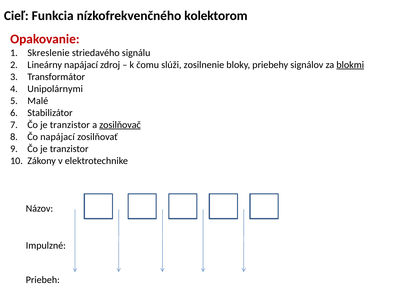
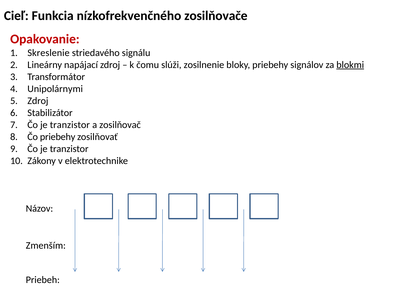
kolektorom: kolektorom -> zosilňovače
Malé at (38, 101): Malé -> Zdroj
zosilňovač underline: present -> none
Čo napájací: napájací -> priebehy
Impulzné: Impulzné -> Zmenším
